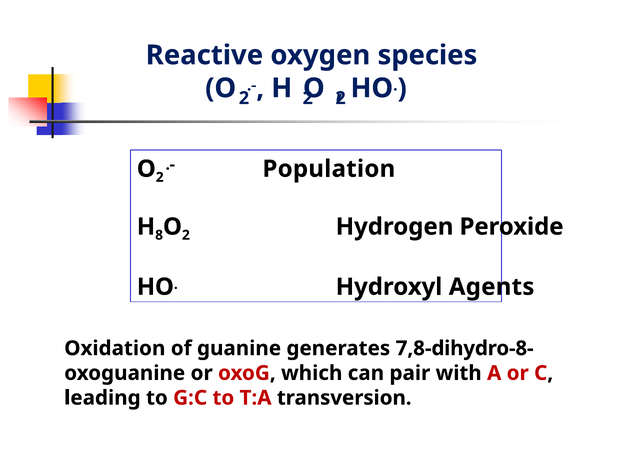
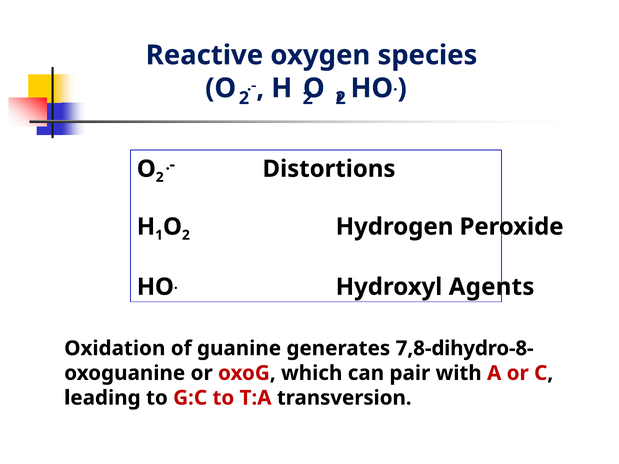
Population: Population -> Distortions
8: 8 -> 1
